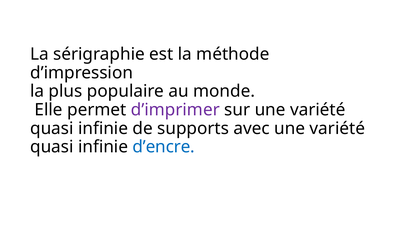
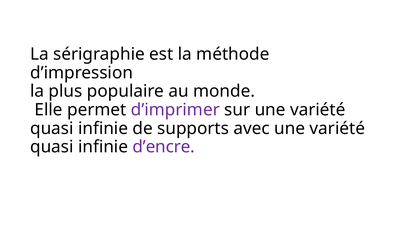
d’encre colour: blue -> purple
